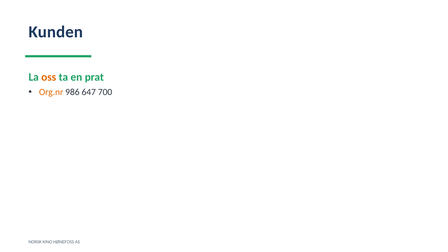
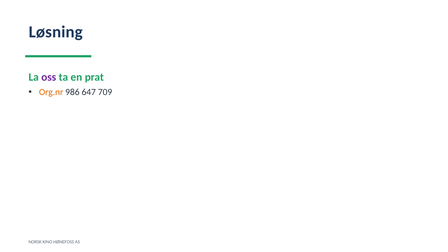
Kunden: Kunden -> Løsning
oss colour: orange -> purple
700: 700 -> 709
